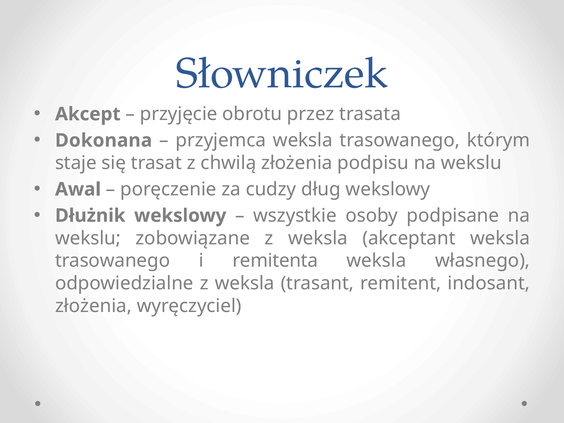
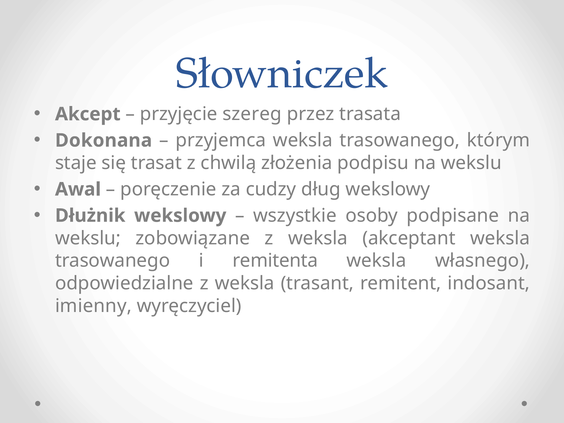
obrotu: obrotu -> szereg
złożenia at (93, 306): złożenia -> imienny
